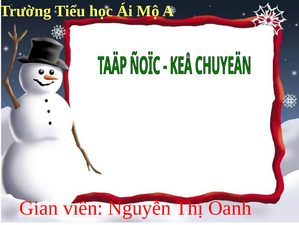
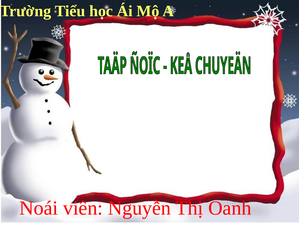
Gian: Gian -> Noái
